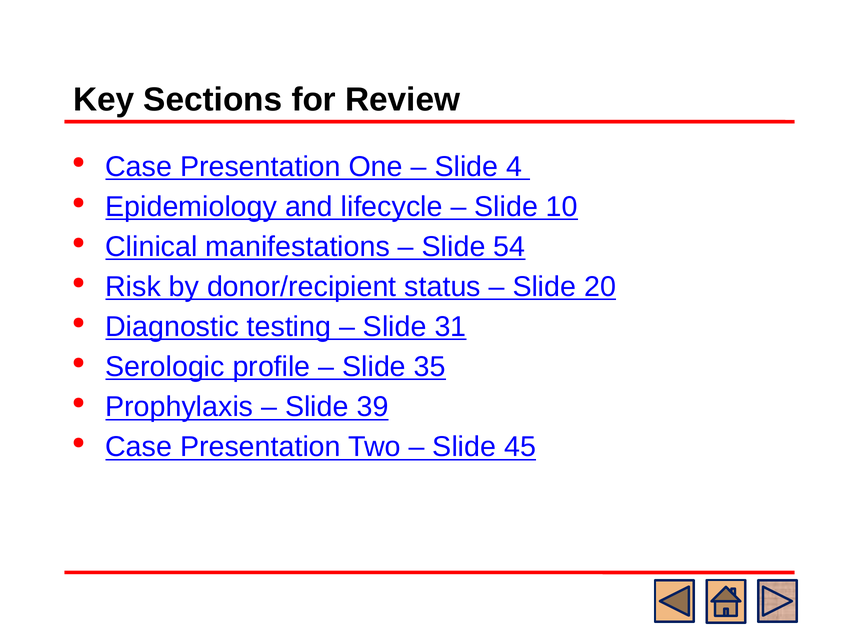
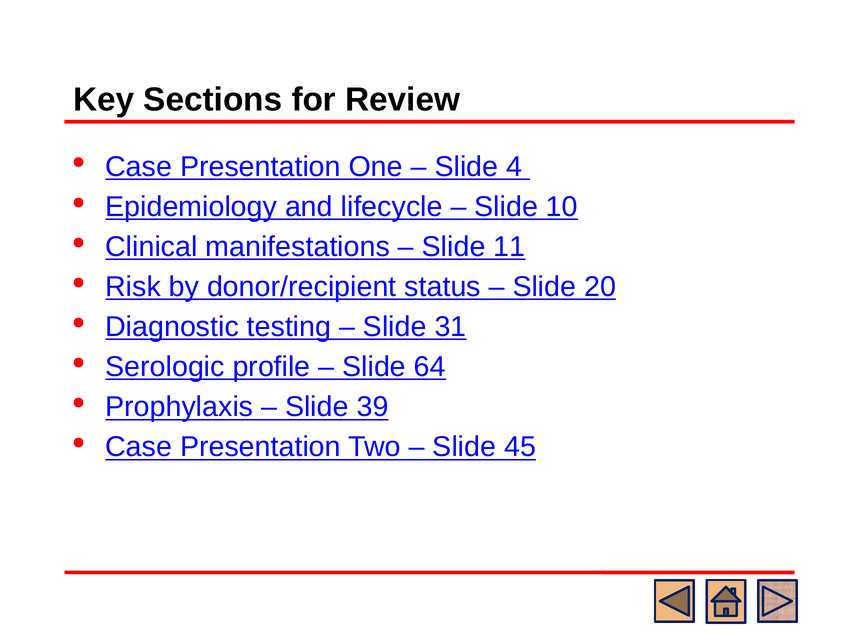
54: 54 -> 11
35: 35 -> 64
